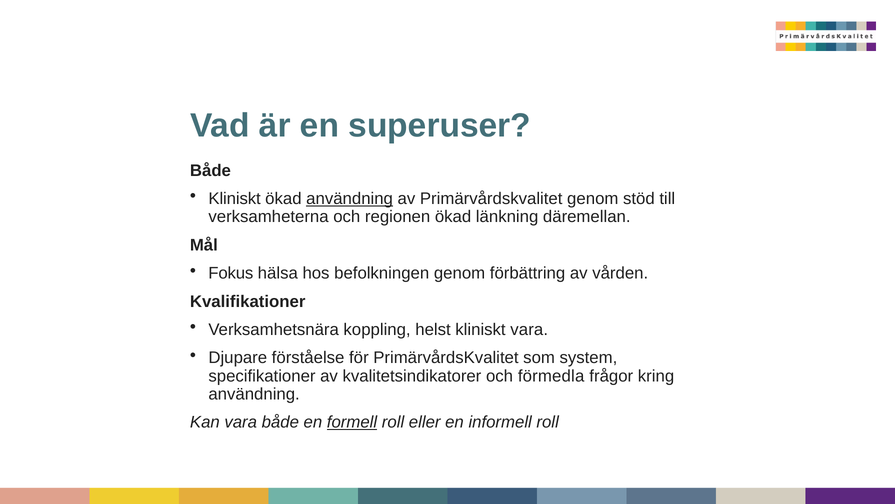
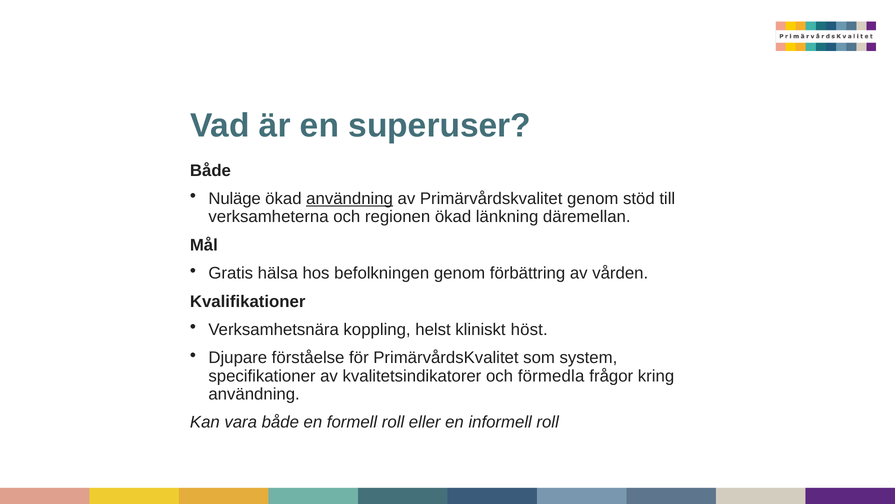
Kliniskt at (235, 199): Kliniskt -> Nuläge
Fokus: Fokus -> Gratis
kliniskt vara: vara -> höst
formell underline: present -> none
